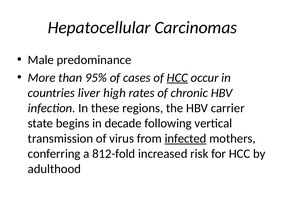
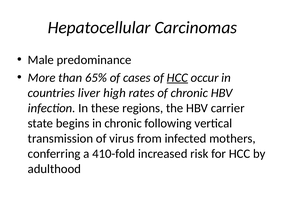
95%: 95% -> 65%
in decade: decade -> chronic
infected underline: present -> none
812-fold: 812-fold -> 410-fold
